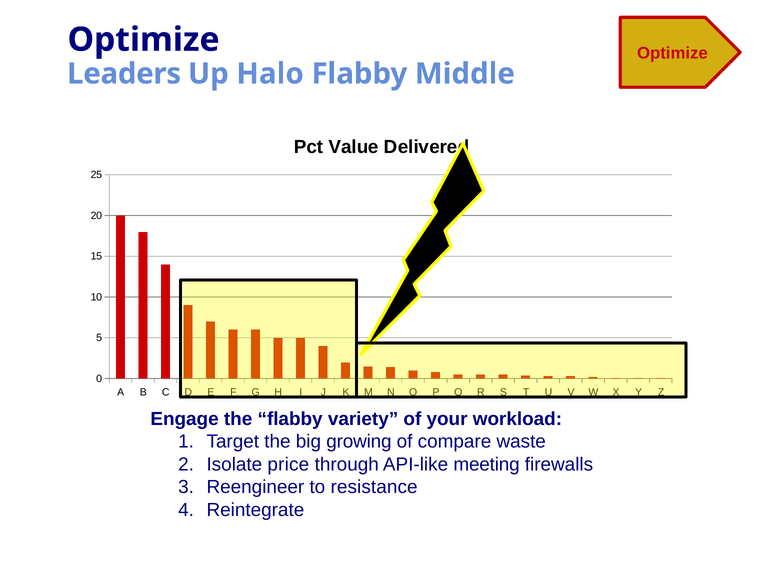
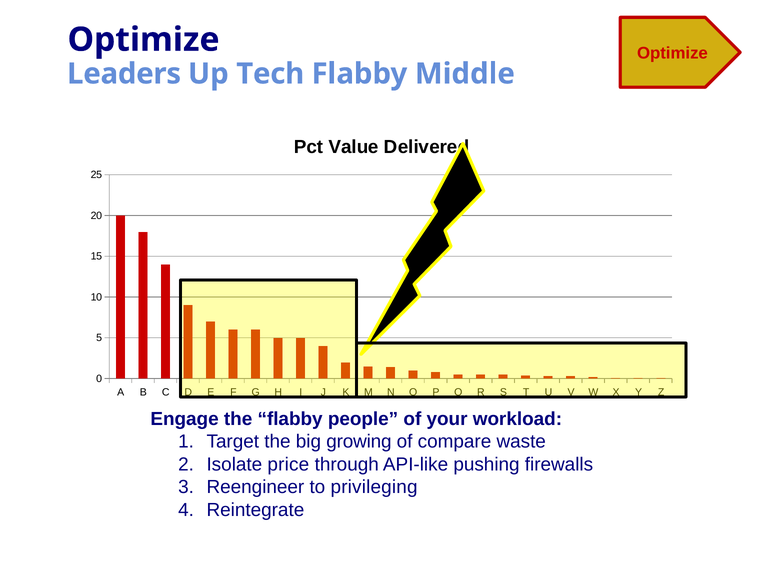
Halo: Halo -> Tech
variety: variety -> people
meeting: meeting -> pushing
resistance: resistance -> privileging
